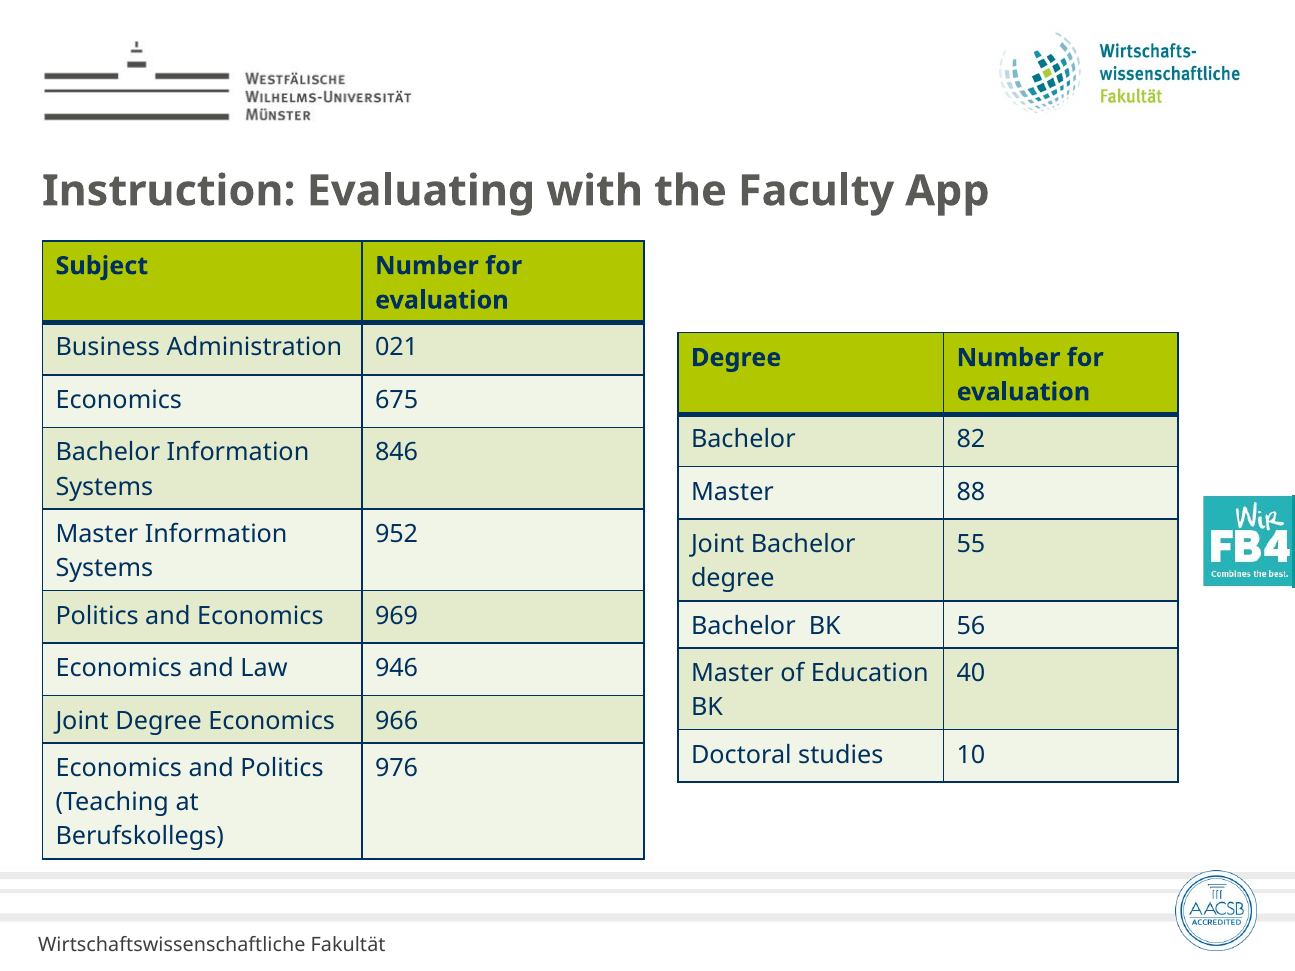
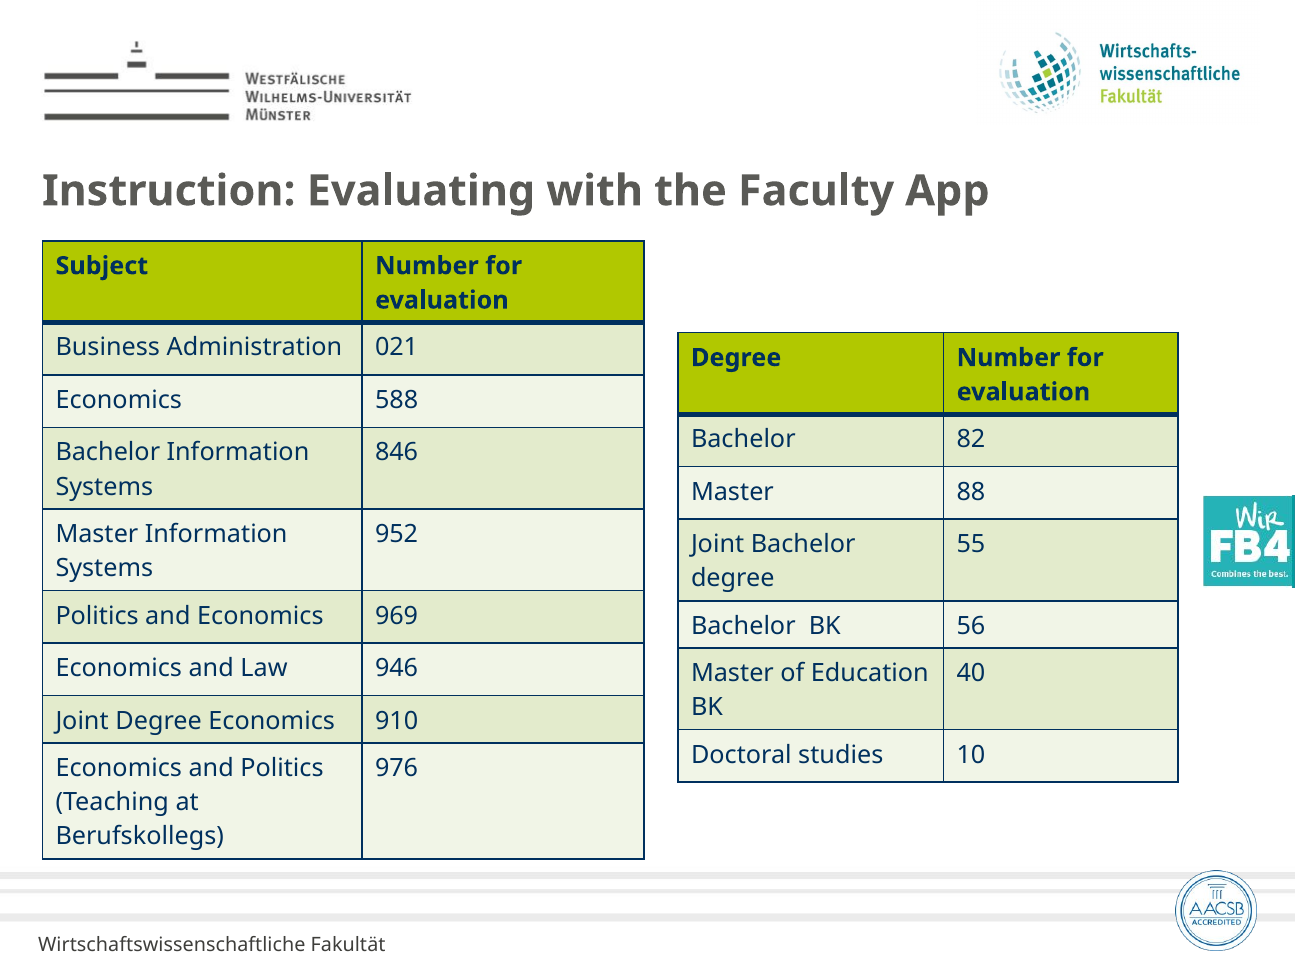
675: 675 -> 588
966: 966 -> 910
